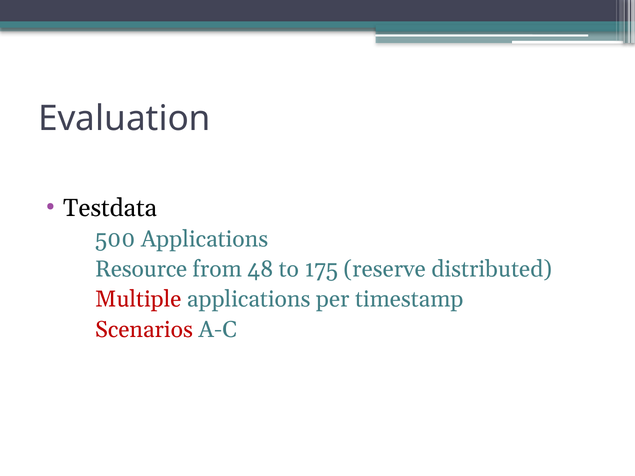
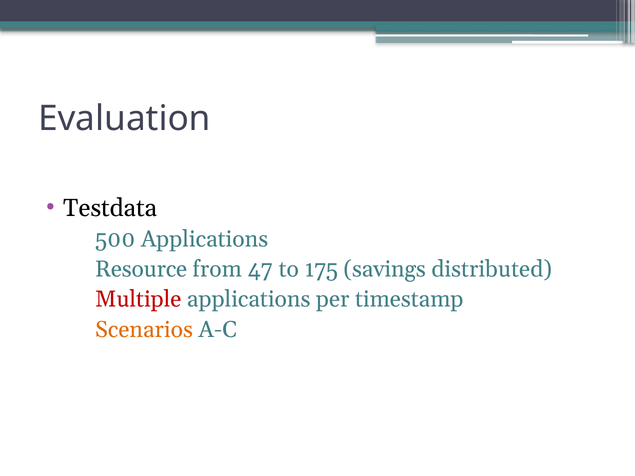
48: 48 -> 47
reserve: reserve -> savings
Scenarios colour: red -> orange
